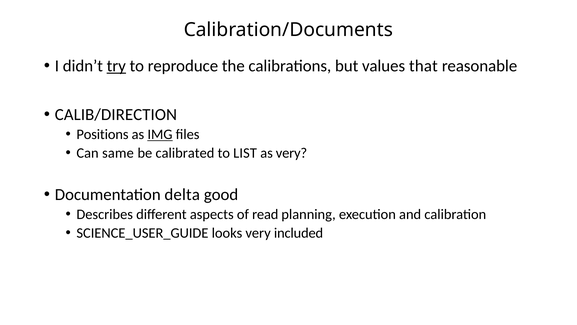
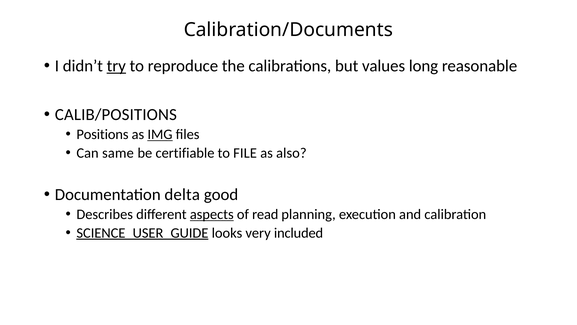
that: that -> long
CALIB/DIRECTION: CALIB/DIRECTION -> CALIB/POSITIONS
calibrated: calibrated -> certifiable
LIST: LIST -> FILE
as very: very -> also
aspects underline: none -> present
SCIENCE_USER_GUIDE underline: none -> present
